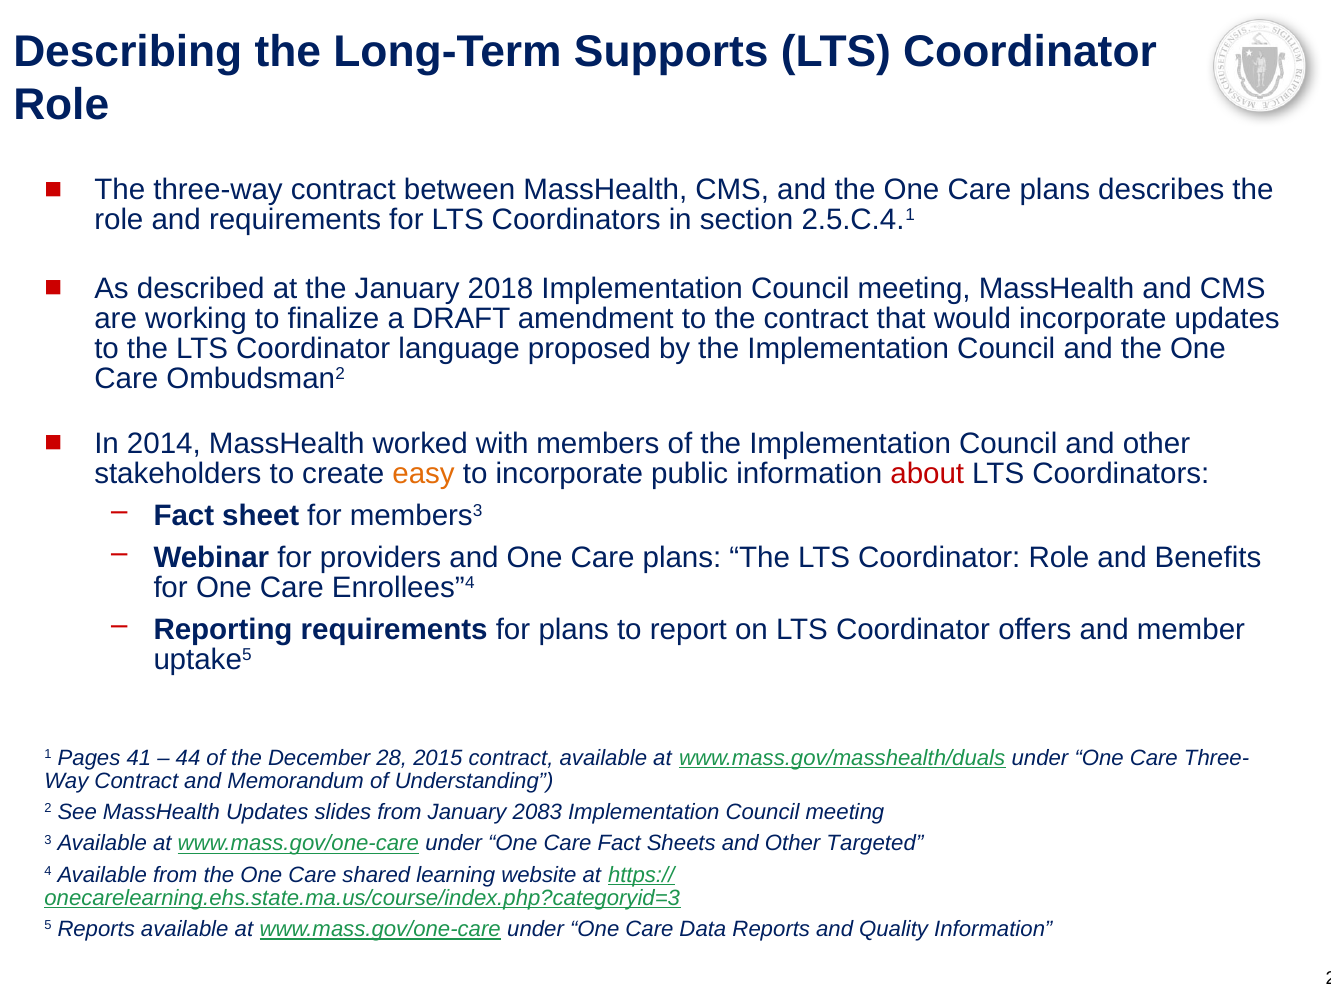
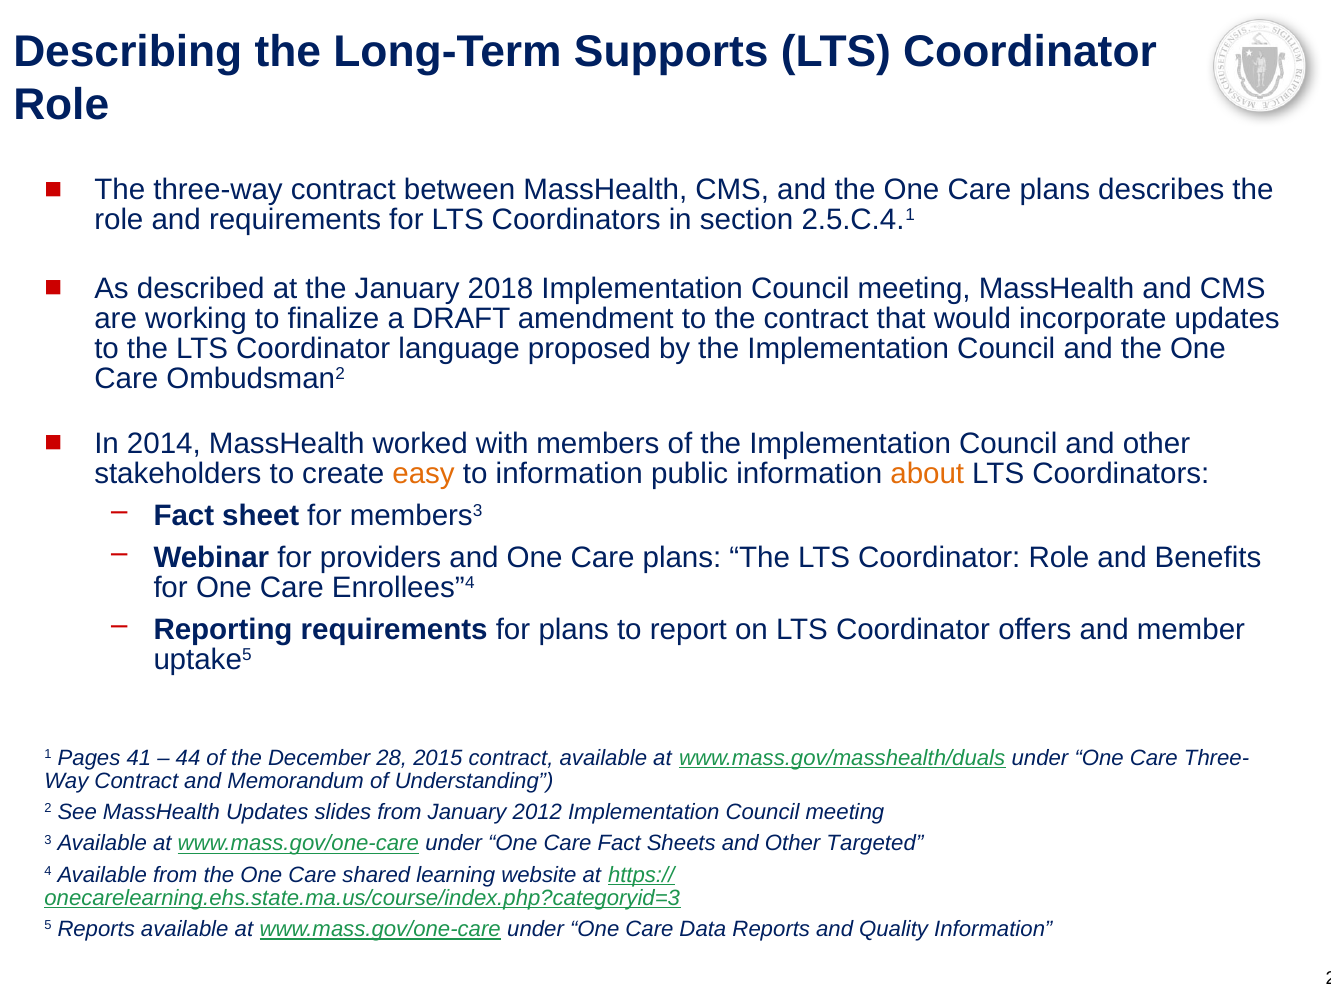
to incorporate: incorporate -> information
about colour: red -> orange
2083: 2083 -> 2012
